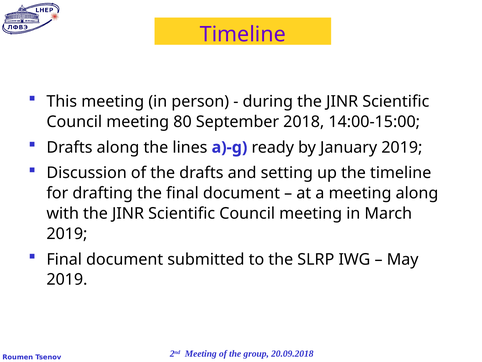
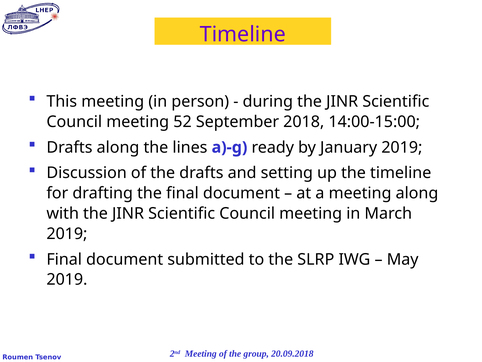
80: 80 -> 52
